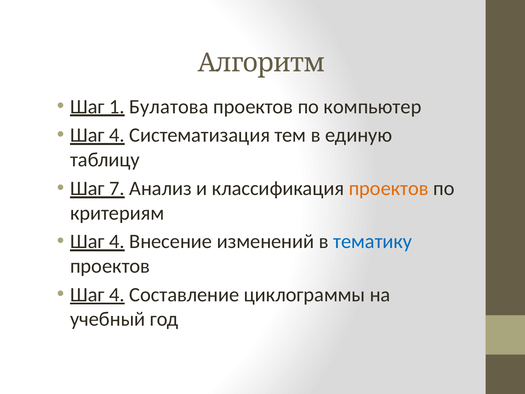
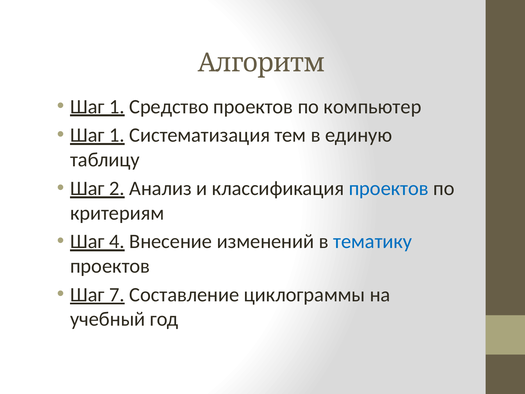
Булатова: Булатова -> Средство
4 at (117, 135): 4 -> 1
7: 7 -> 2
проектов at (389, 188) colour: orange -> blue
4 at (117, 295): 4 -> 7
